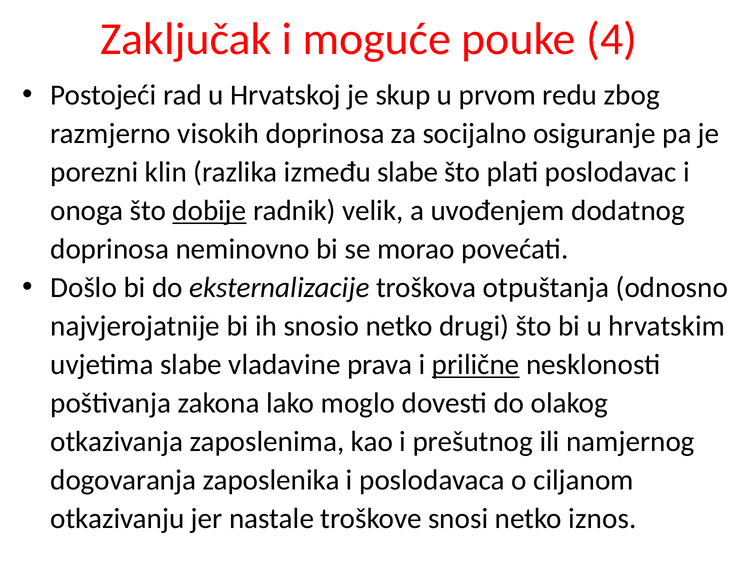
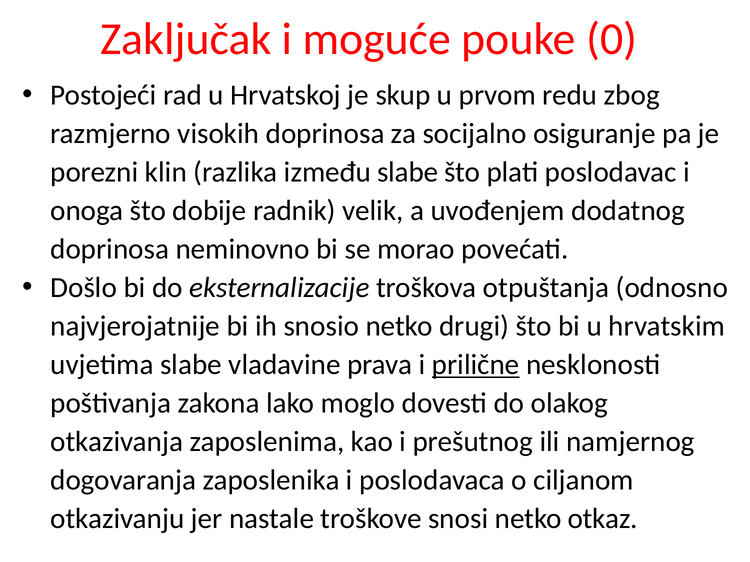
4: 4 -> 0
dobije underline: present -> none
iznos: iznos -> otkaz
